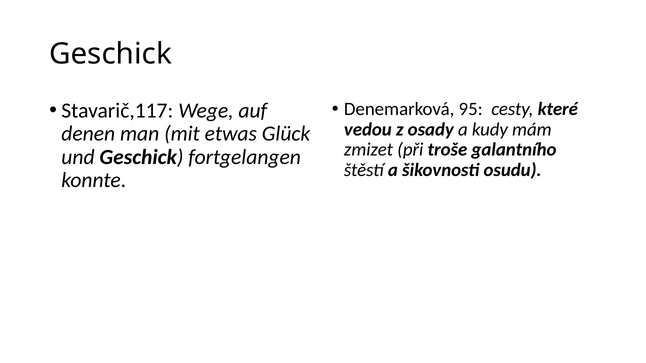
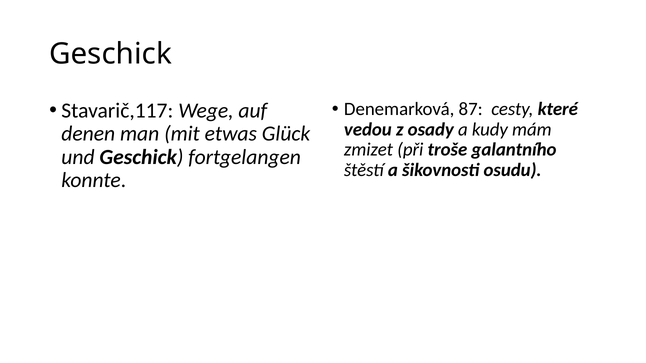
95: 95 -> 87
